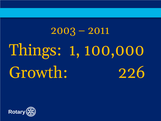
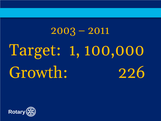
Things: Things -> Target
